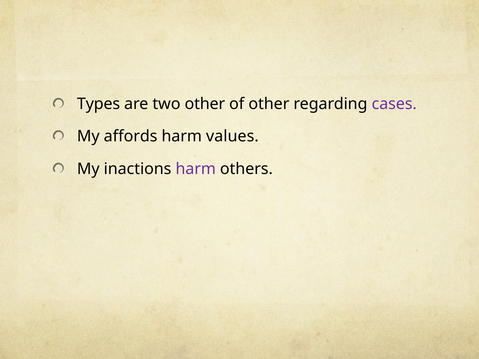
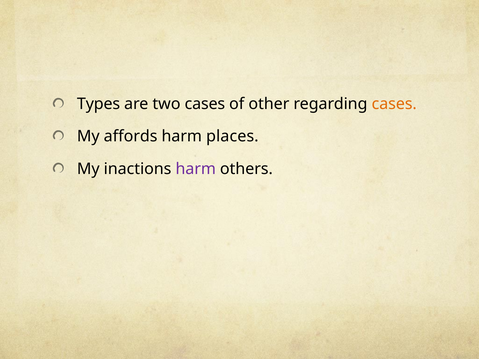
two other: other -> cases
cases at (394, 104) colour: purple -> orange
values: values -> places
